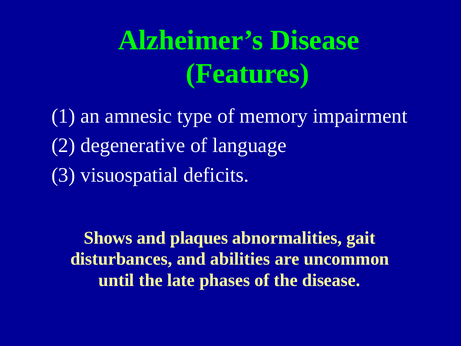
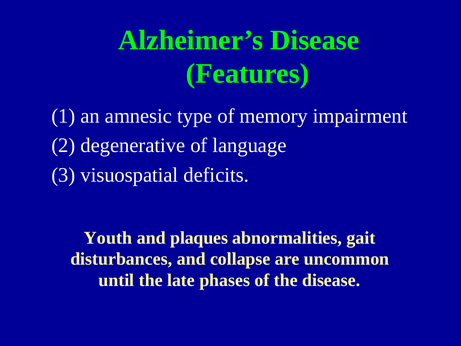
Shows: Shows -> Youth
abilities: abilities -> collapse
